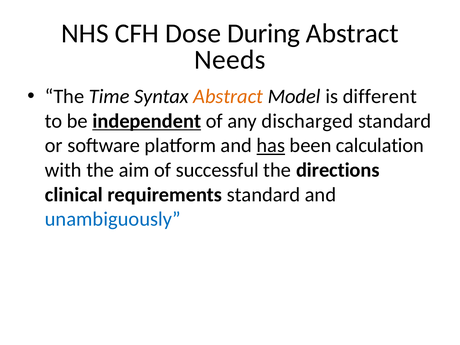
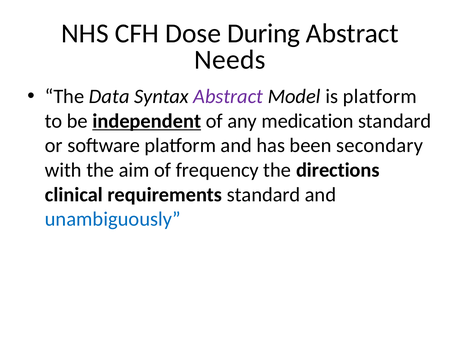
Time: Time -> Data
Abstract at (228, 96) colour: orange -> purple
is different: different -> platform
discharged: discharged -> medication
has underline: present -> none
calculation: calculation -> secondary
successful: successful -> frequency
